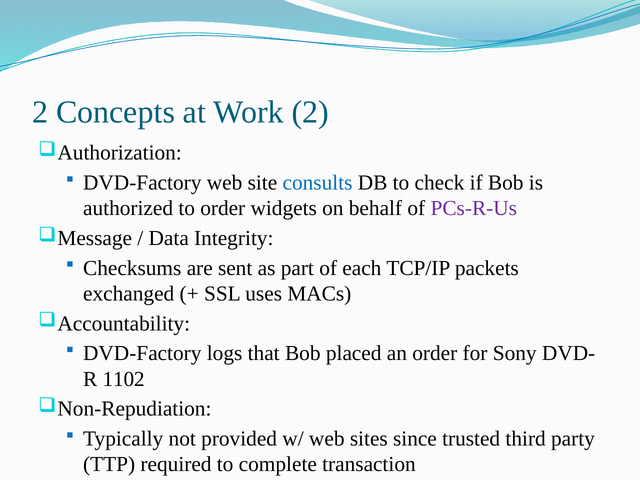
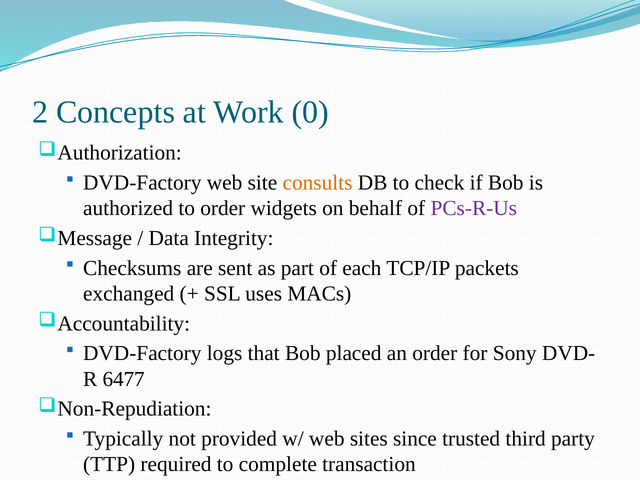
Work 2: 2 -> 0
consults colour: blue -> orange
1102: 1102 -> 6477
